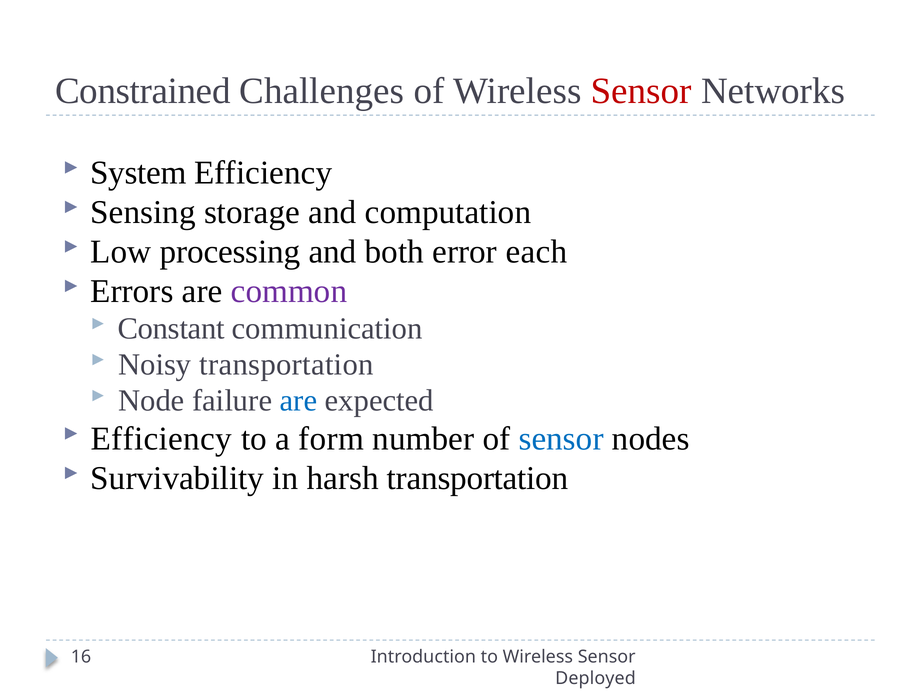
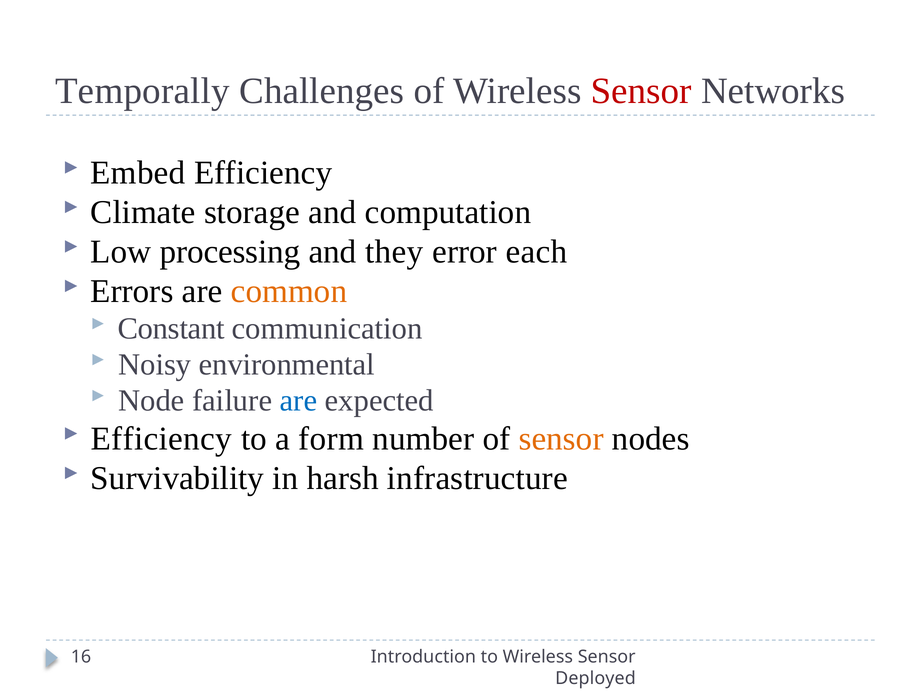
Constrained: Constrained -> Temporally
System: System -> Embed
Sensing: Sensing -> Climate
both: both -> they
common colour: purple -> orange
Noisy transportation: transportation -> environmental
sensor at (561, 439) colour: blue -> orange
harsh transportation: transportation -> infrastructure
